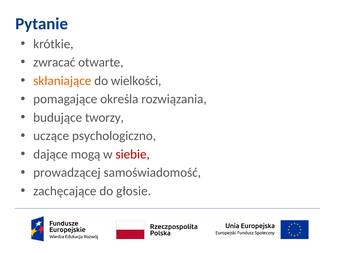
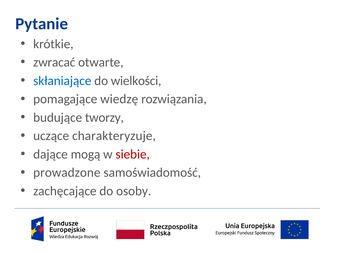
skłaniające colour: orange -> blue
określa: określa -> wiedzę
psychologiczno: psychologiczno -> charakteryzuje
prowadzącej: prowadzącej -> prowadzone
głosie: głosie -> osoby
